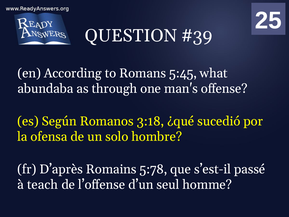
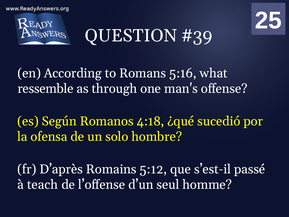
5:45: 5:45 -> 5:16
abundaba: abundaba -> ressemble
3:18: 3:18 -> 4:18
5:78: 5:78 -> 5:12
